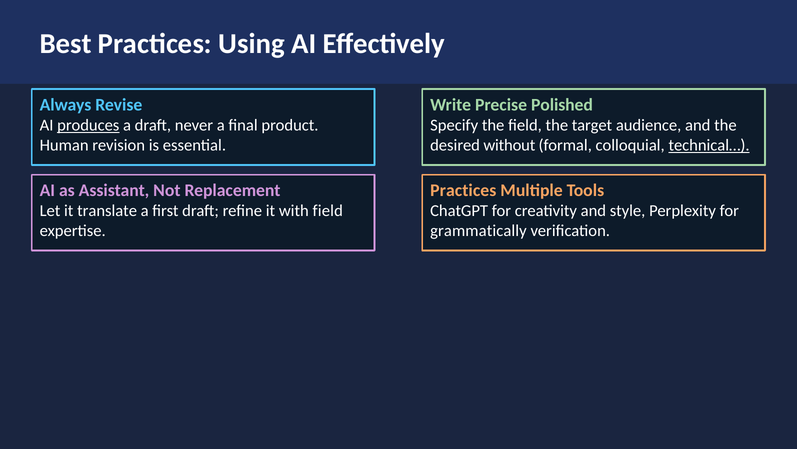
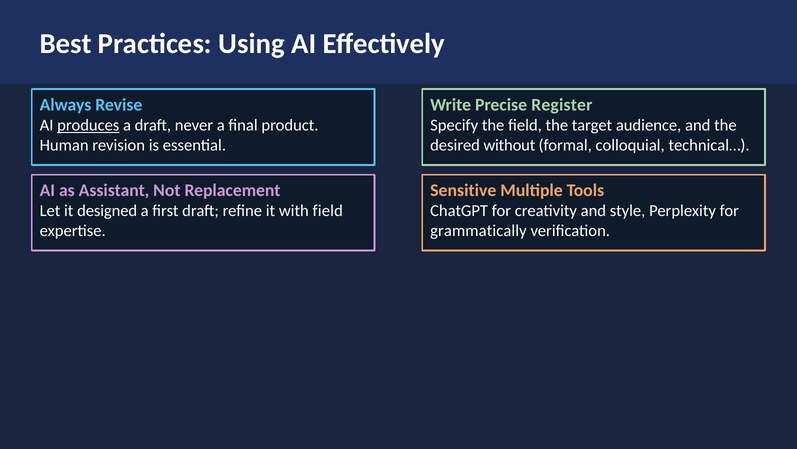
Polished: Polished -> Register
technical… underline: present -> none
Practices at (463, 190): Practices -> Sensitive
translate: translate -> designed
